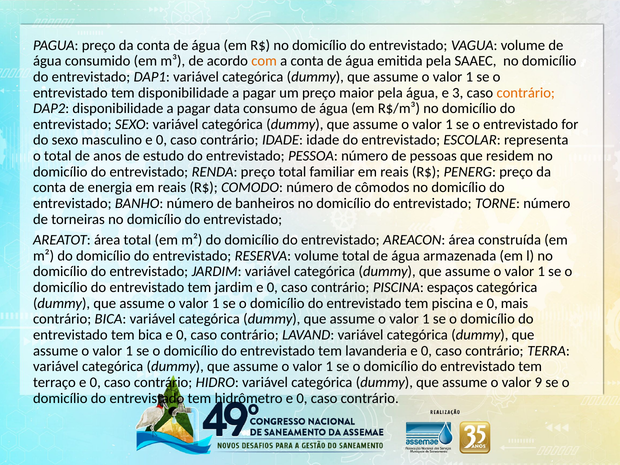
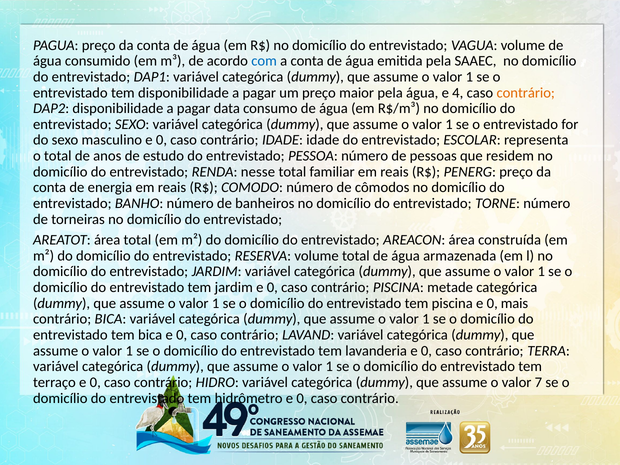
com colour: orange -> blue
3: 3 -> 4
RENDA preço: preço -> nesse
espaços: espaços -> metade
9: 9 -> 7
